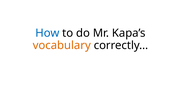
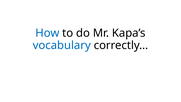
vocabulary colour: orange -> blue
